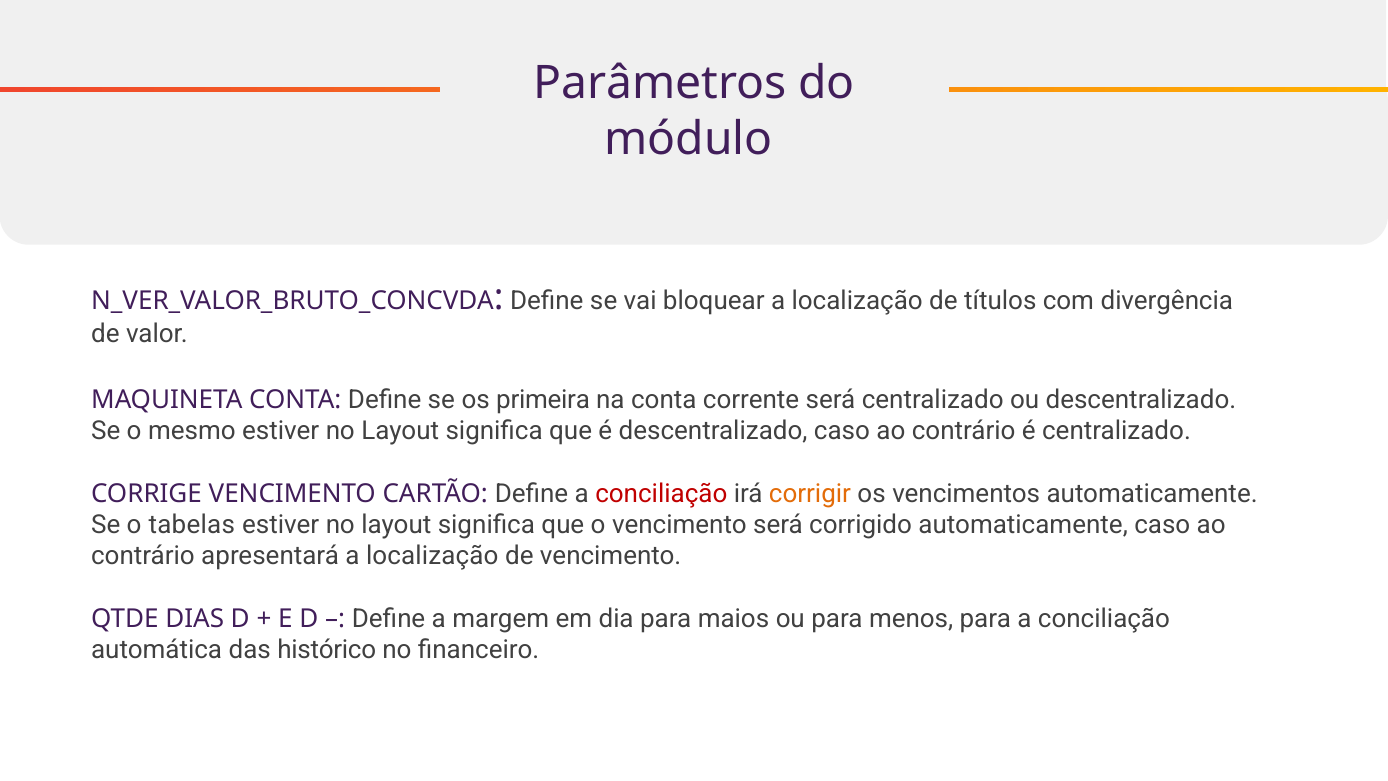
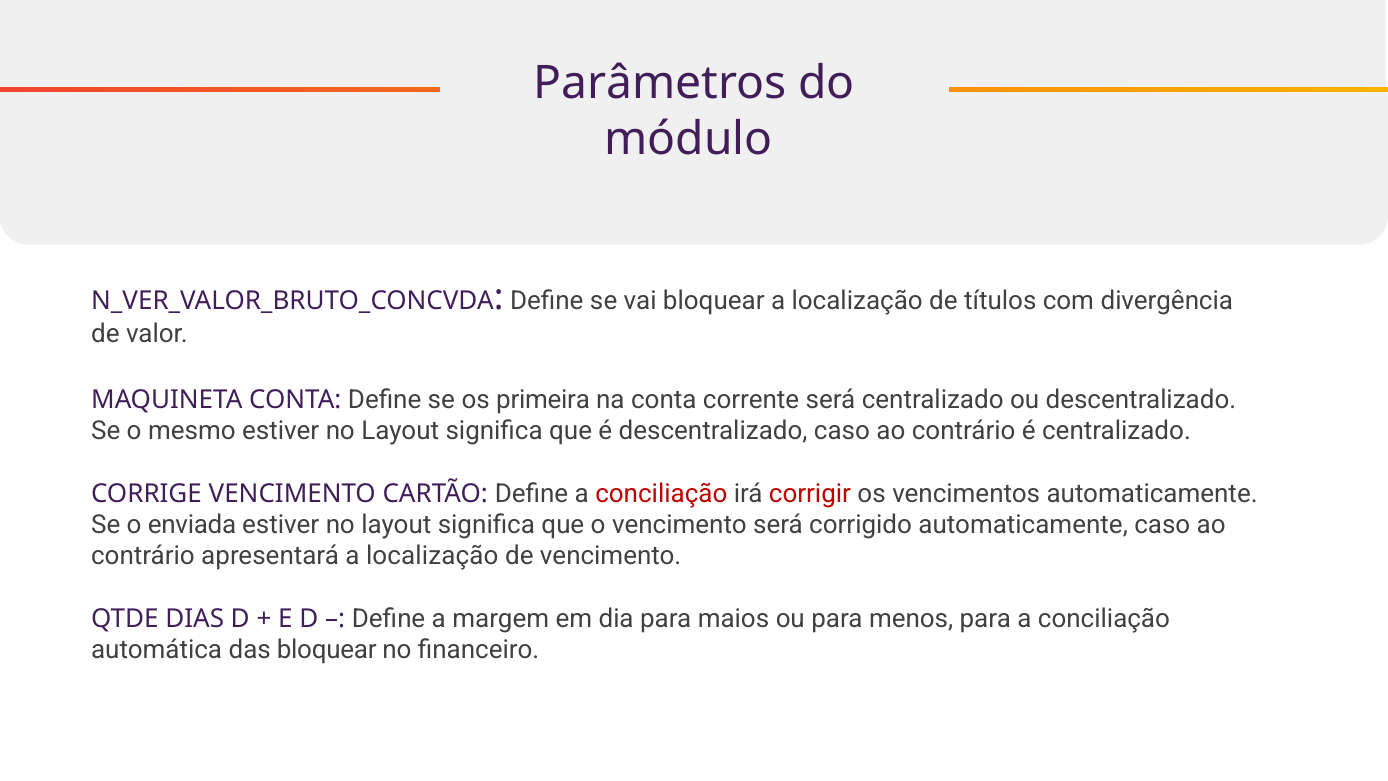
corrigir colour: orange -> red
tabelas: tabelas -> enviada
das histórico: histórico -> bloquear
